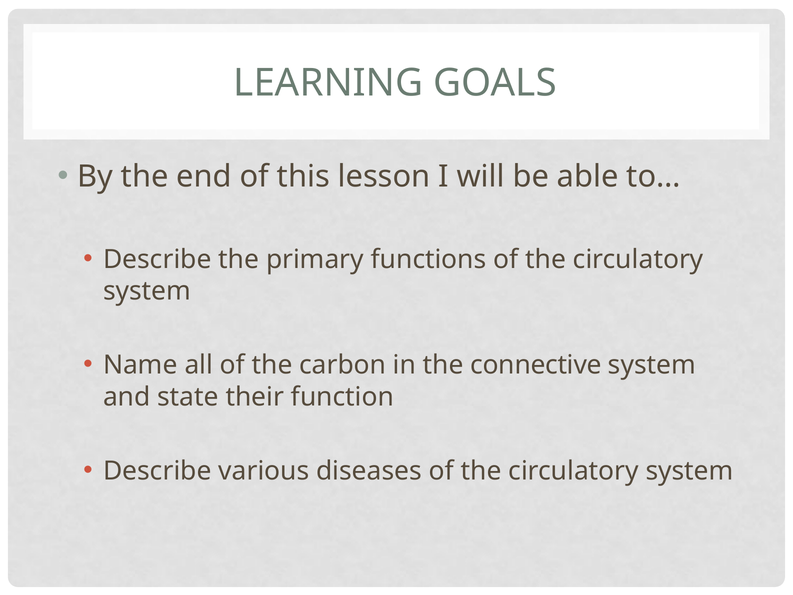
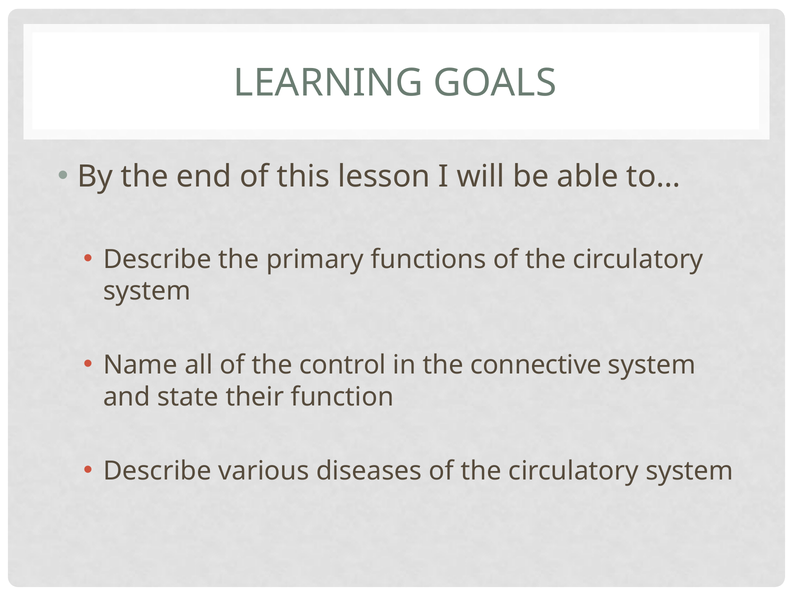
carbon: carbon -> control
